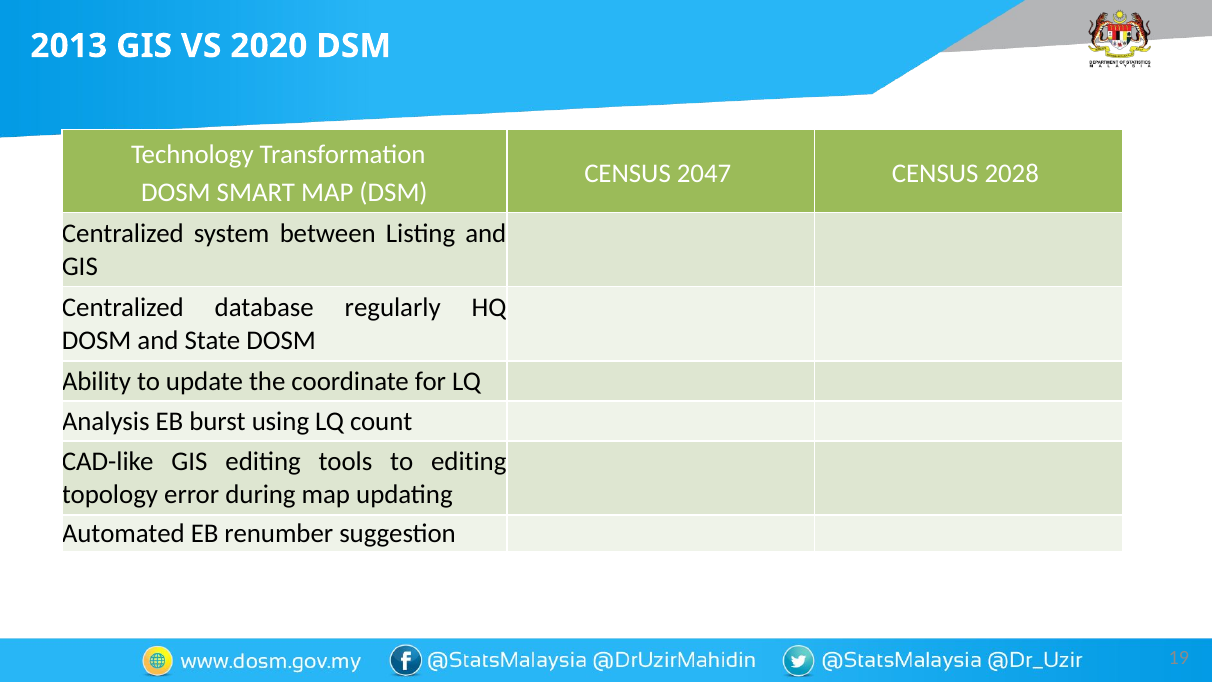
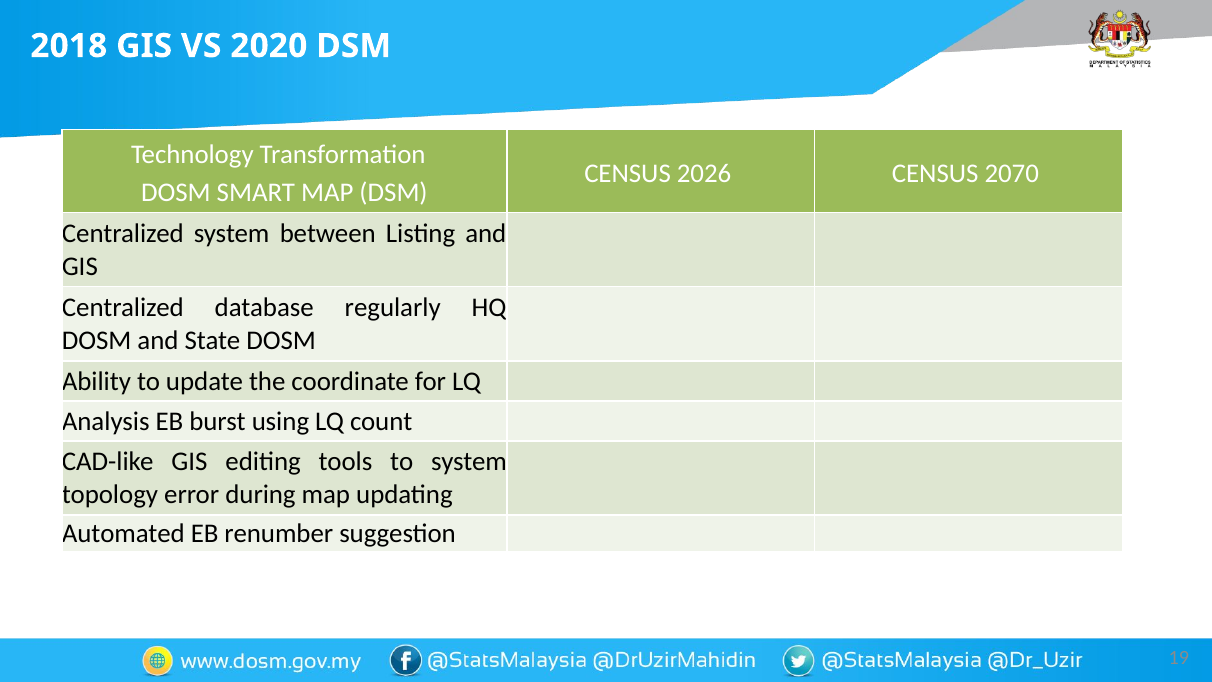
2013: 2013 -> 2018
2047: 2047 -> 2026
2028: 2028 -> 2070
to editing: editing -> system
